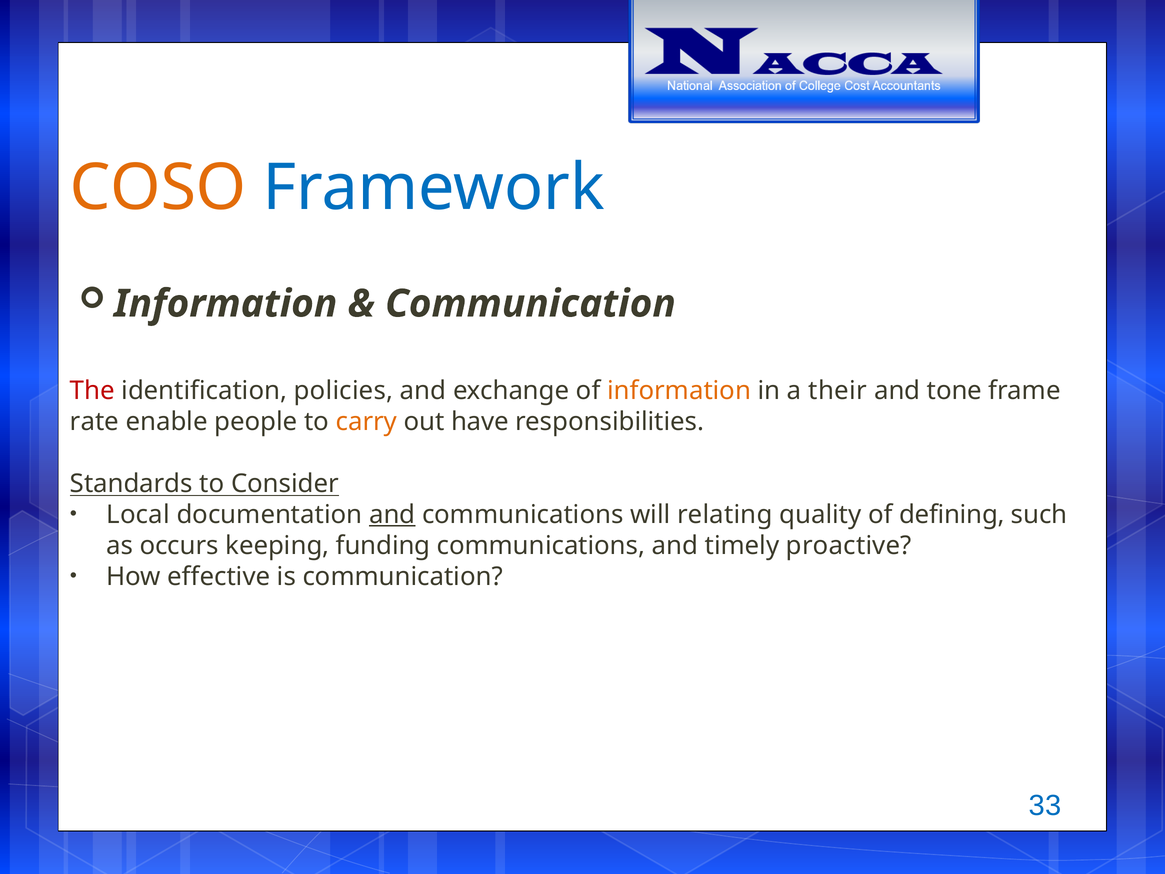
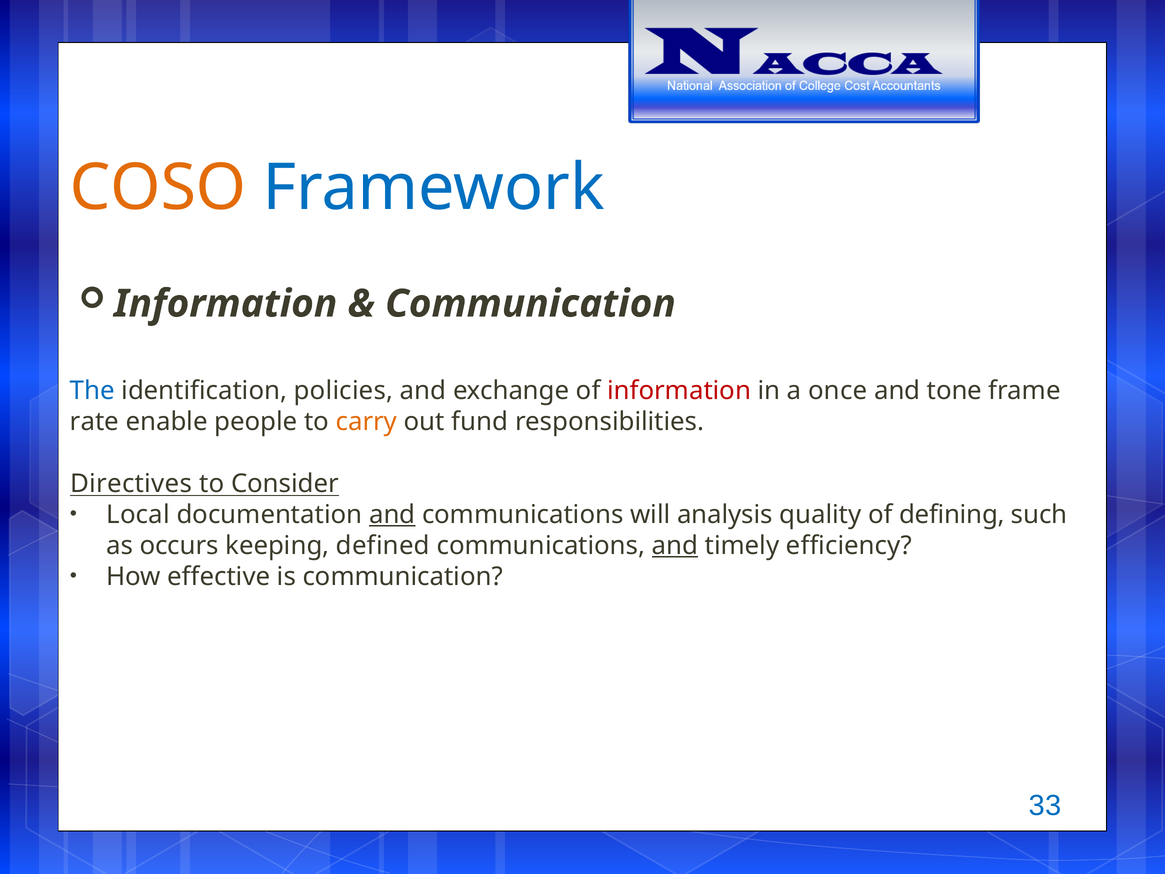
The colour: red -> blue
information at (679, 390) colour: orange -> red
their: their -> once
have: have -> fund
Standards: Standards -> Directives
relating: relating -> analysis
funding: funding -> defined
and at (675, 546) underline: none -> present
proactive: proactive -> efficiency
